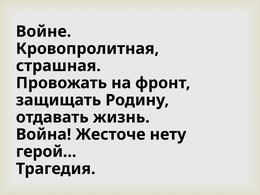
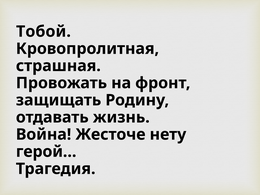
Войне: Войне -> Тобой
